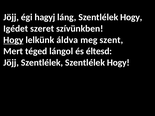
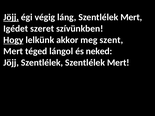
Jöjj at (11, 17) underline: none -> present
hagyj: hagyj -> végig
láng Szentlélek Hogy: Hogy -> Mert
áldva: áldva -> akkor
éltesd: éltesd -> neked
Hogy at (118, 63): Hogy -> Mert
